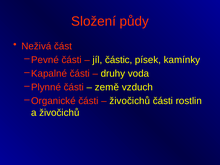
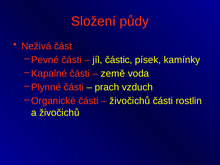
druhy: druhy -> země
země: země -> prach
